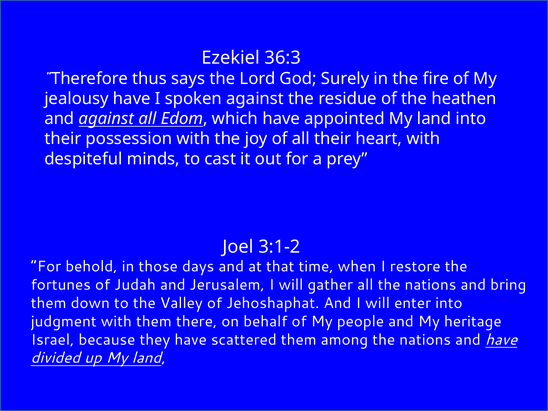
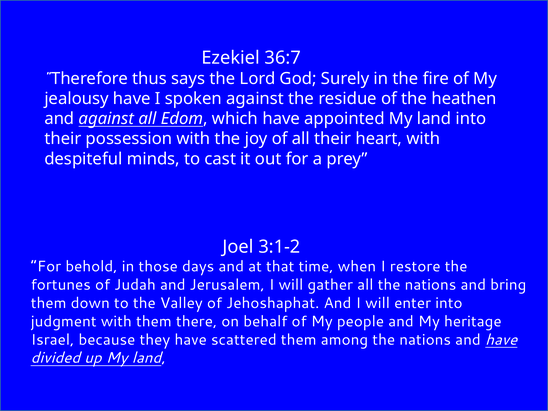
36:3: 36:3 -> 36:7
